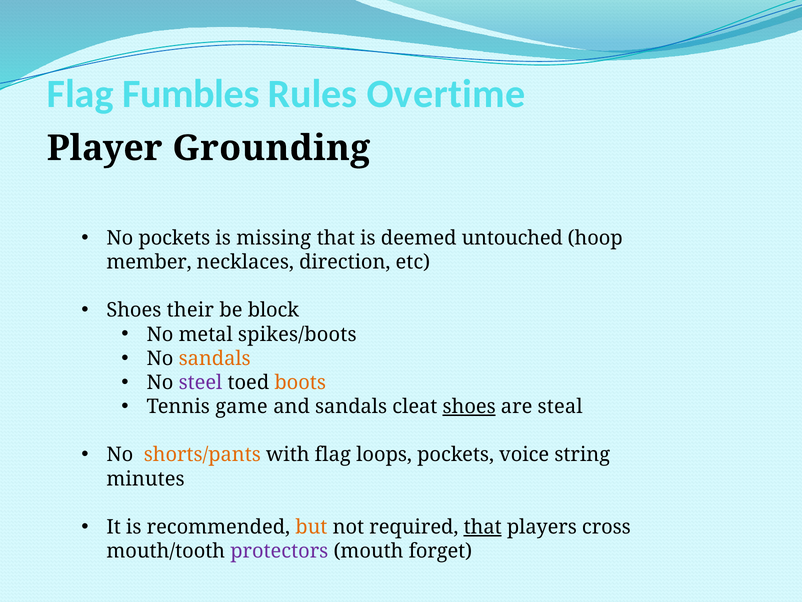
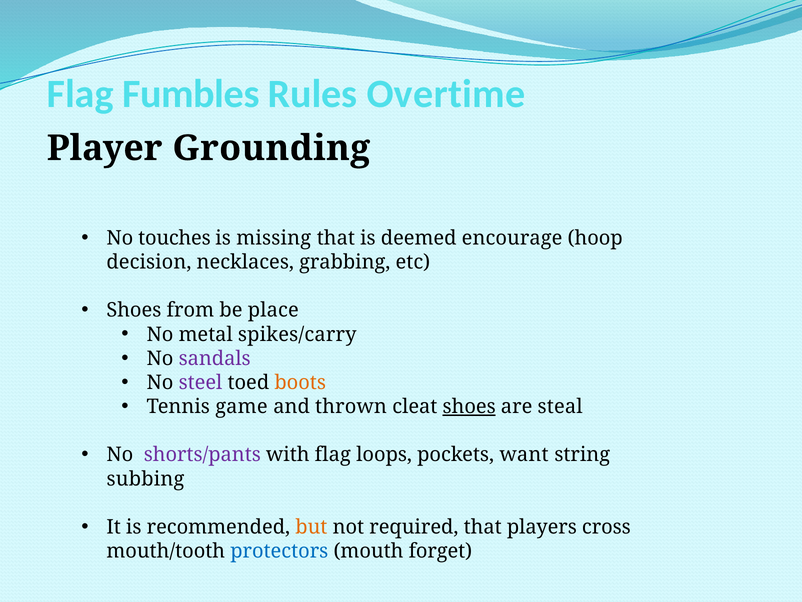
No pockets: pockets -> touches
untouched: untouched -> encourage
member: member -> decision
direction: direction -> grabbing
their: their -> from
block: block -> place
spikes/boots: spikes/boots -> spikes/carry
sandals at (215, 358) colour: orange -> purple
and sandals: sandals -> thrown
shorts/pants colour: orange -> purple
voice: voice -> want
minutes: minutes -> subbing
that at (483, 527) underline: present -> none
protectors colour: purple -> blue
